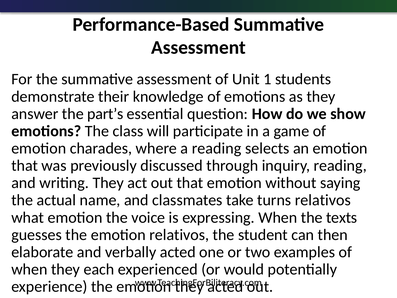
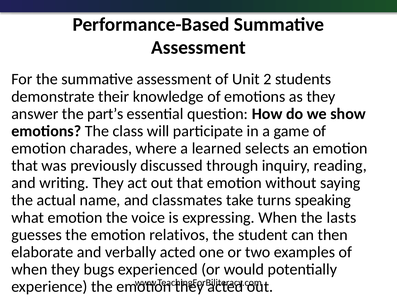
1: 1 -> 2
a reading: reading -> learned
turns relativos: relativos -> speaking
texts: texts -> lasts
each: each -> bugs
